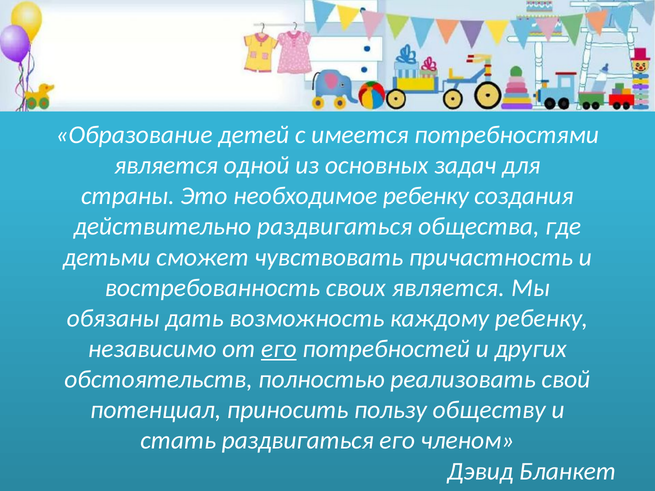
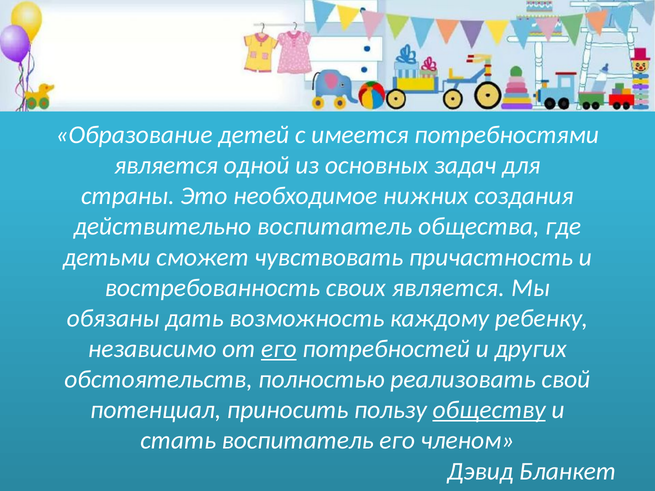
необходимое ребенку: ребенку -> нижних
действительно раздвигаться: раздвигаться -> воспитатель
обществу underline: none -> present
стать раздвигаться: раздвигаться -> воспитатель
